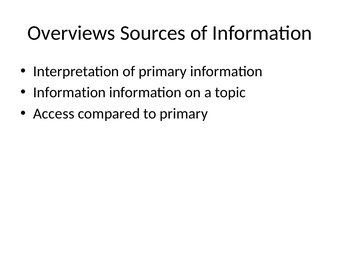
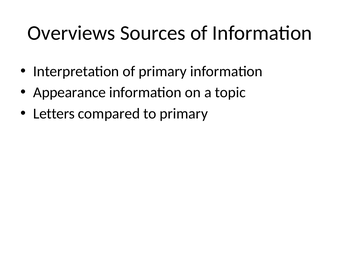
Information at (70, 92): Information -> Appearance
Access: Access -> Letters
